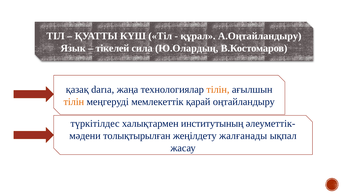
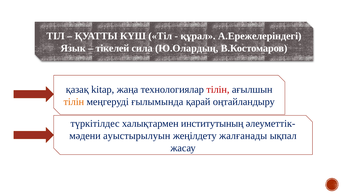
А.Оңтайландыру: А.Оңтайландыру -> А.Ережелеріндегі
darıa: darıa -> kitap
тілін at (218, 89) colour: orange -> red
мемлекеттік: мемлекеттік -> ғылымында
толықтырылған: толықтырылған -> ауыстырылуын
